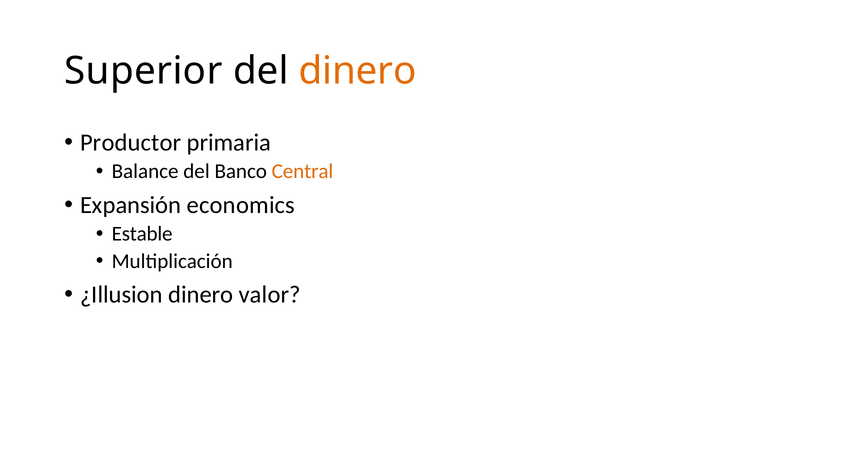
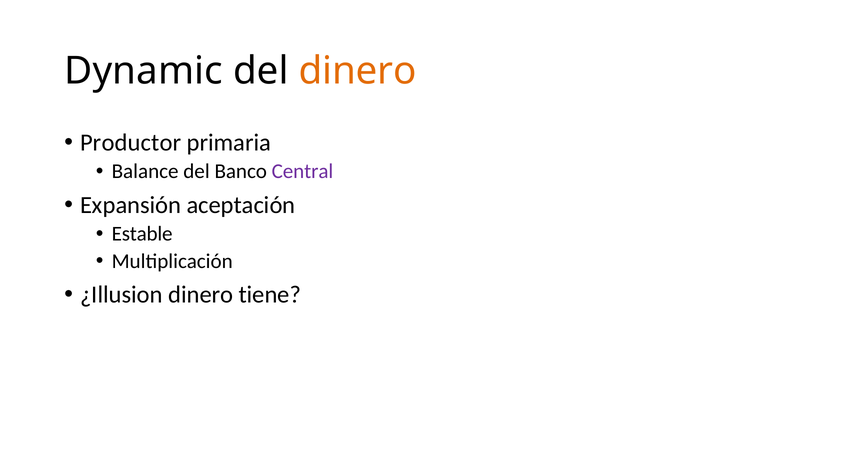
Superior: Superior -> Dynamic
Central colour: orange -> purple
economics: economics -> aceptación
valor: valor -> tiene
